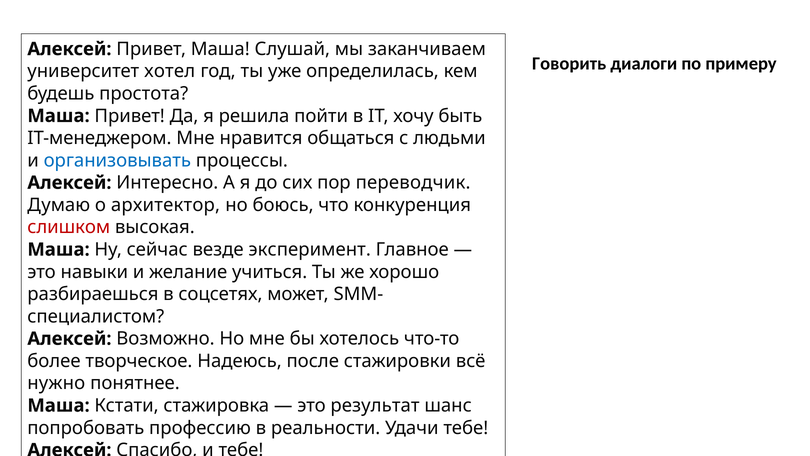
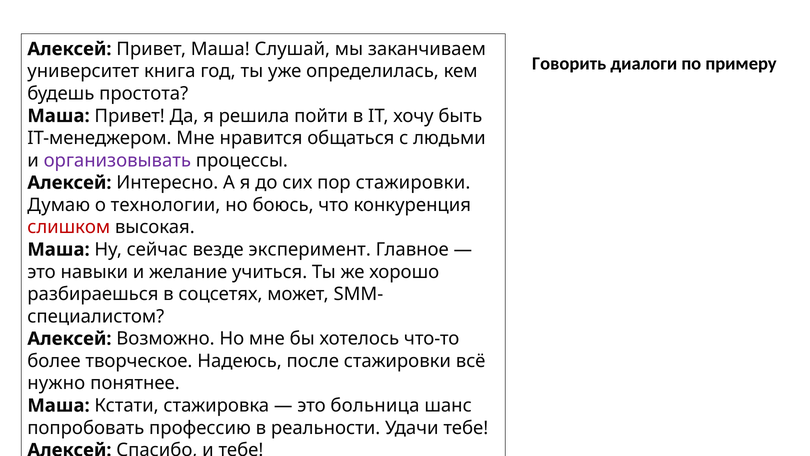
хотел: хотел -> книга
организовывать colour: blue -> purple
пор переводчик: переводчик -> стажировки
архитектор: архитектор -> технологии
результат: результат -> больница
